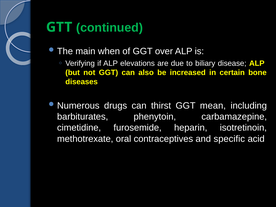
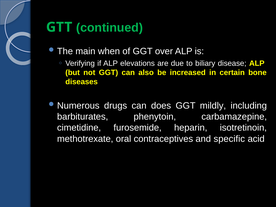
thirst: thirst -> does
mean: mean -> mildly
